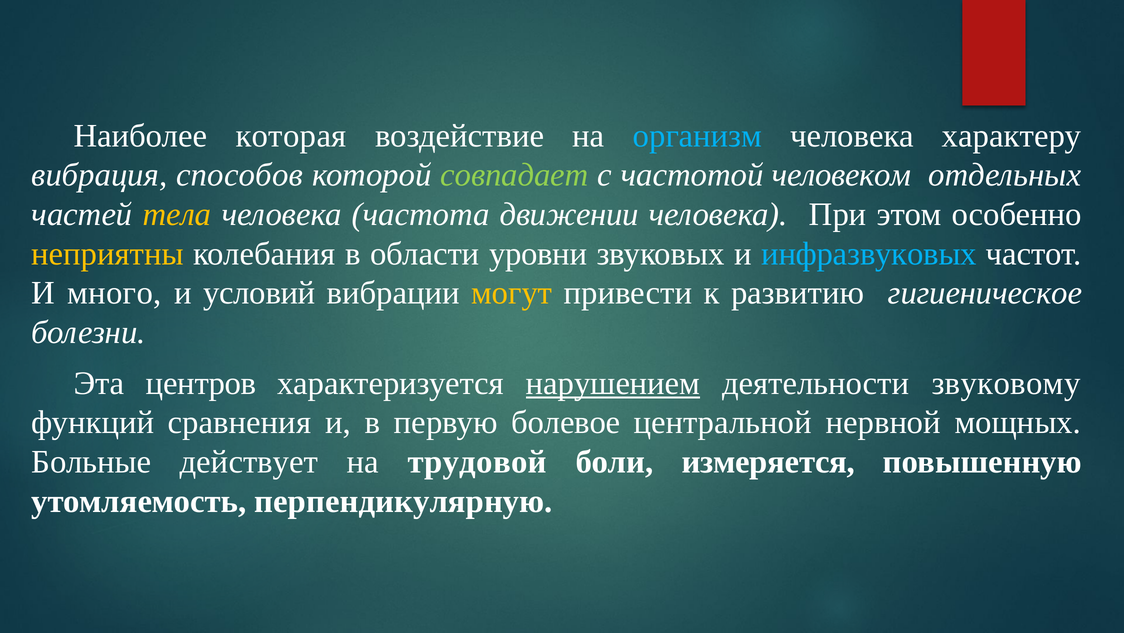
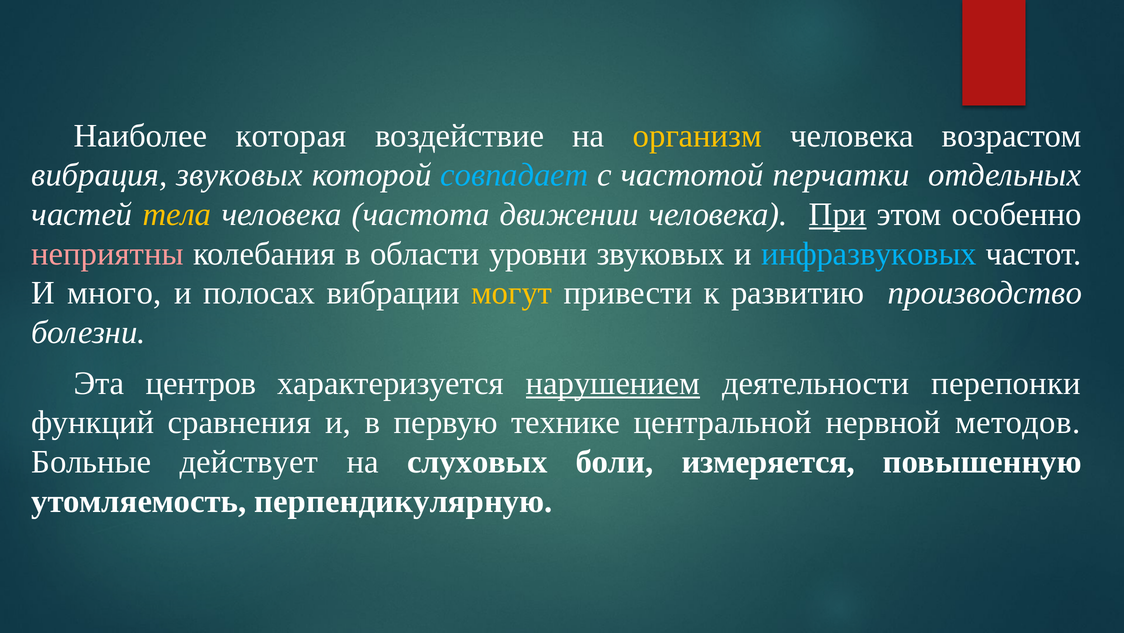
организм colour: light blue -> yellow
характеру: характеру -> возрастом
вибрация способов: способов -> звуковых
совпадает colour: light green -> light blue
человеком: человеком -> перчатки
При underline: none -> present
неприятны colour: yellow -> pink
условий: условий -> полосах
гигиеническое: гигиеническое -> производство
звуковому: звуковому -> перепонки
болевое: болевое -> технике
мощных: мощных -> методов
трудовой: трудовой -> слуховых
